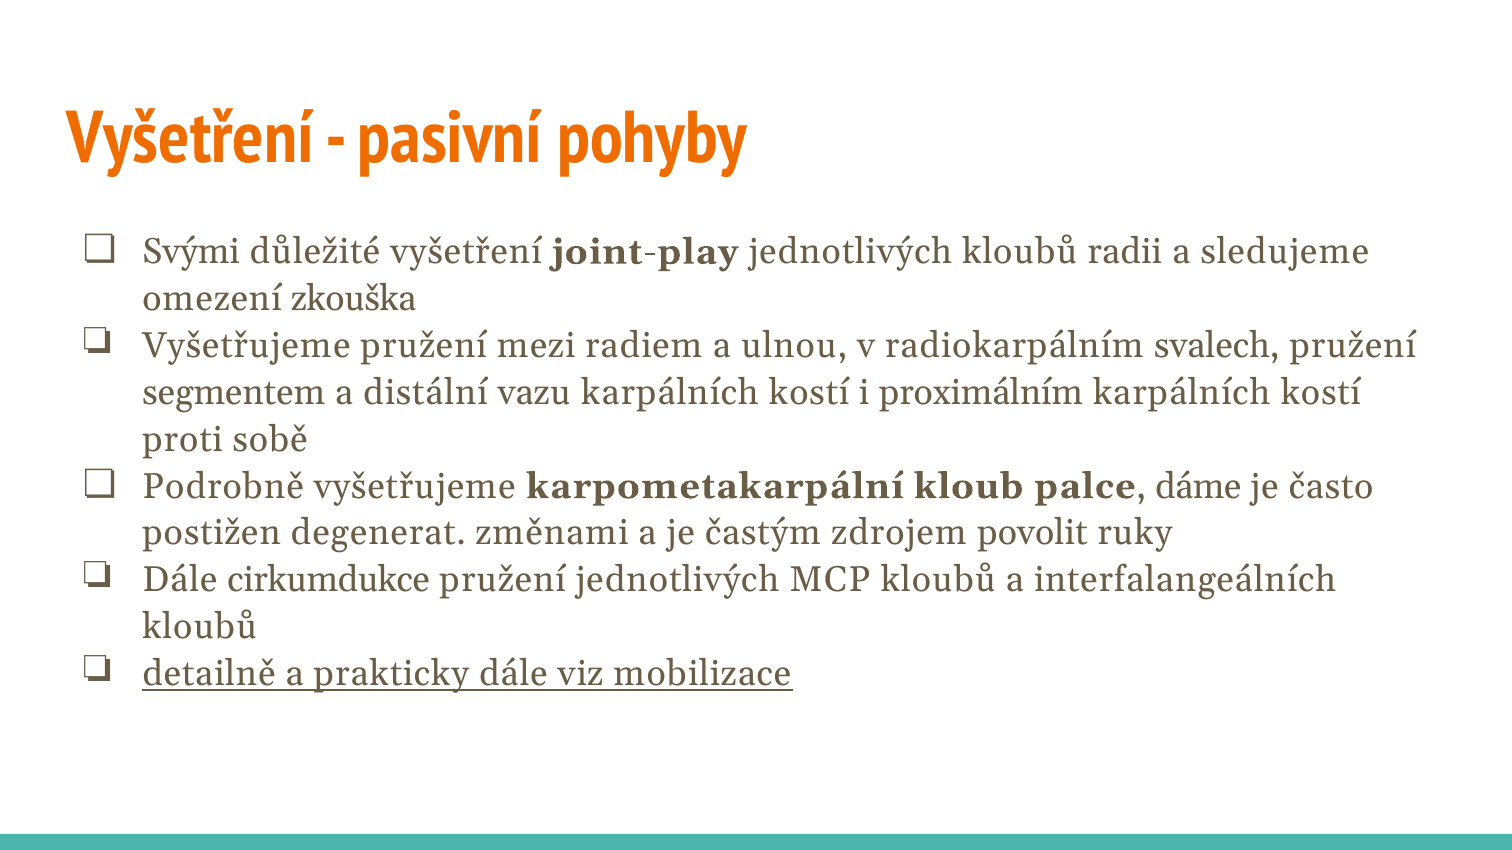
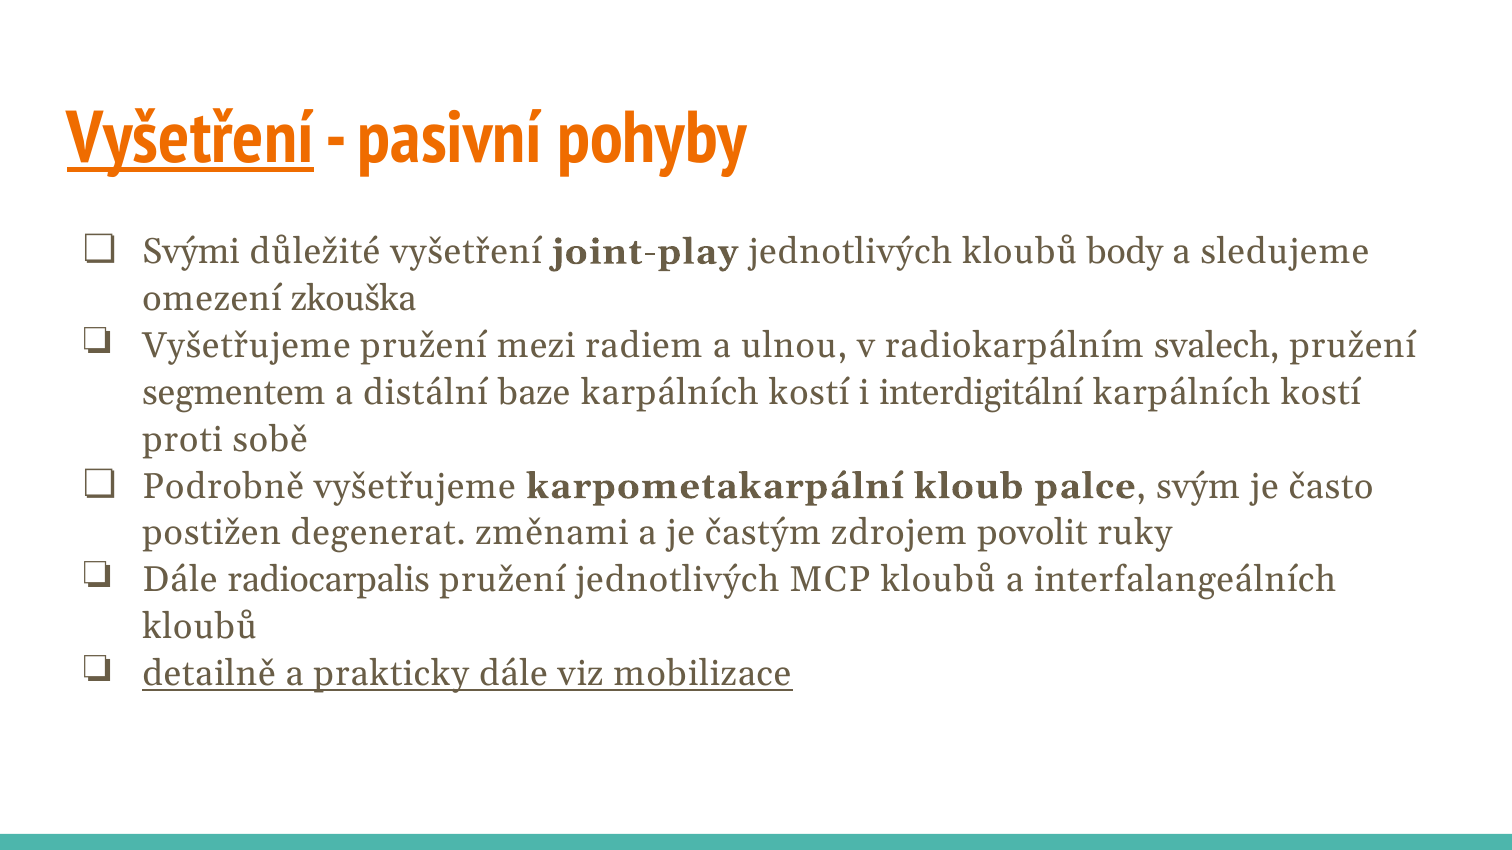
Vyšetření at (190, 138) underline: none -> present
radii: radii -> body
vazu: vazu -> baze
proximálním: proximálním -> interdigitální
dáme: dáme -> svým
cirkumdukce: cirkumdukce -> radiocarpalis
